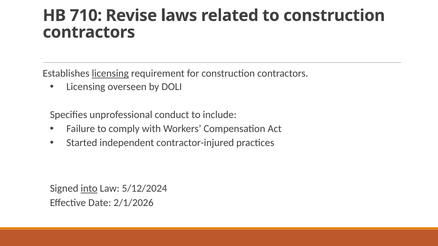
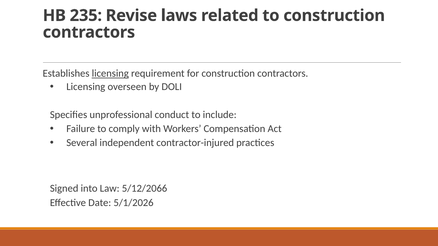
710: 710 -> 235
Started: Started -> Several
into underline: present -> none
5/12/2024: 5/12/2024 -> 5/12/2066
2/1/2026: 2/1/2026 -> 5/1/2026
